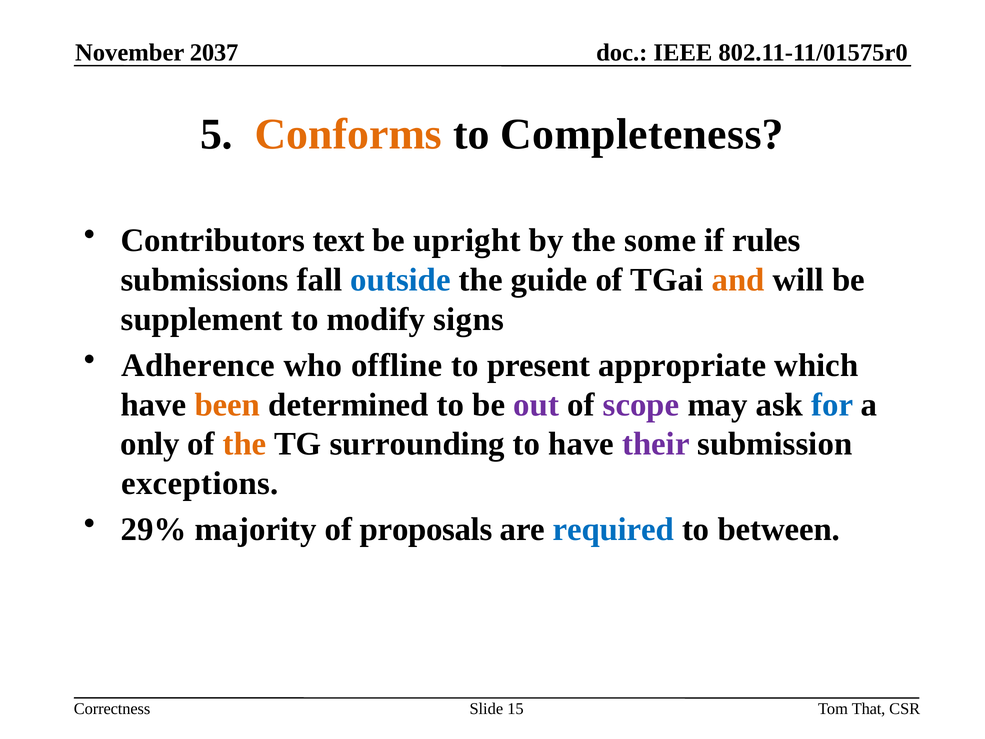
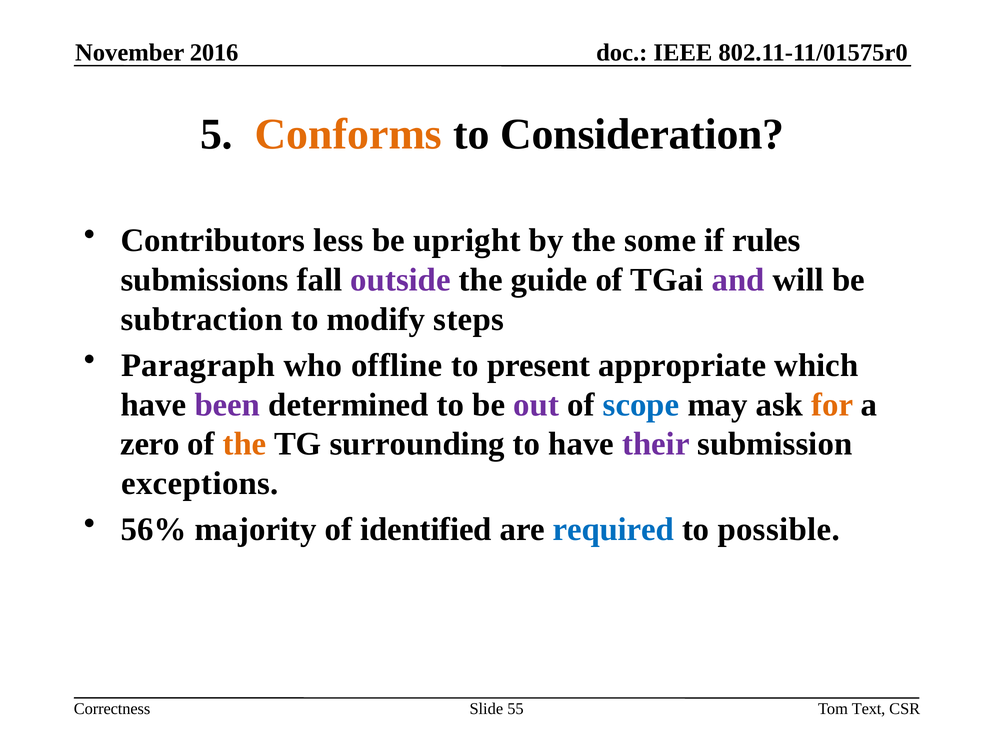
2037: 2037 -> 2016
Completeness: Completeness -> Consideration
text: text -> less
outside colour: blue -> purple
and colour: orange -> purple
supplement: supplement -> subtraction
signs: signs -> steps
Adherence: Adherence -> Paragraph
been colour: orange -> purple
scope colour: purple -> blue
for colour: blue -> orange
only: only -> zero
29%: 29% -> 56%
proposals: proposals -> identified
between: between -> possible
15: 15 -> 55
That: That -> Text
